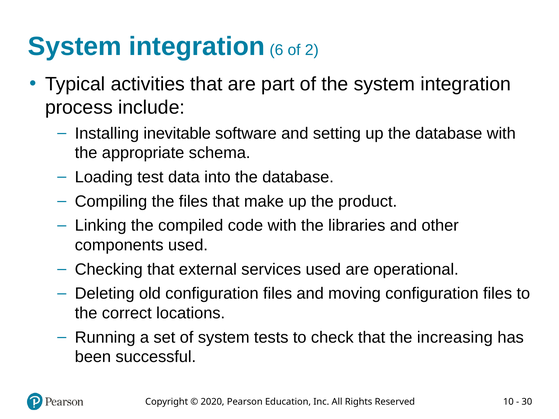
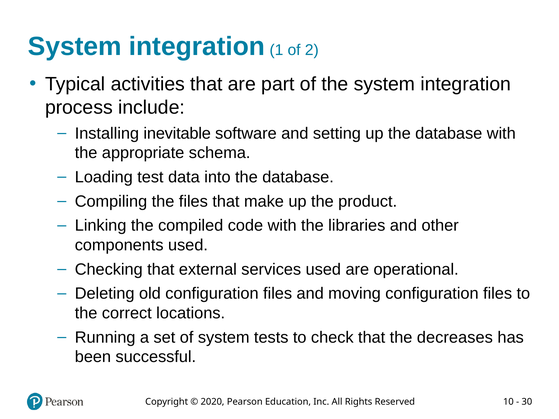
6: 6 -> 1
increasing: increasing -> decreases
